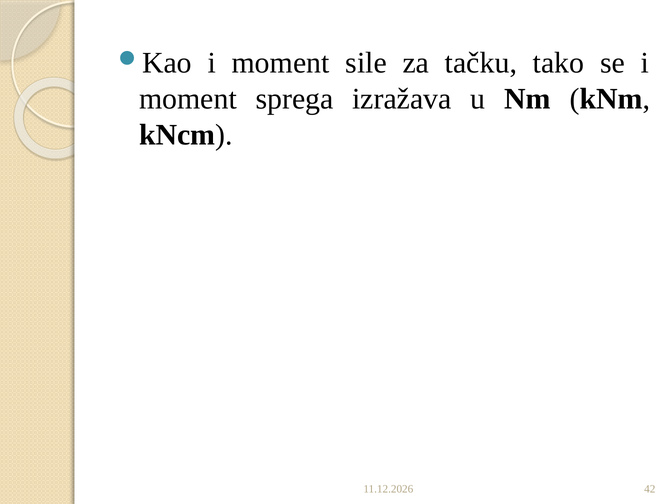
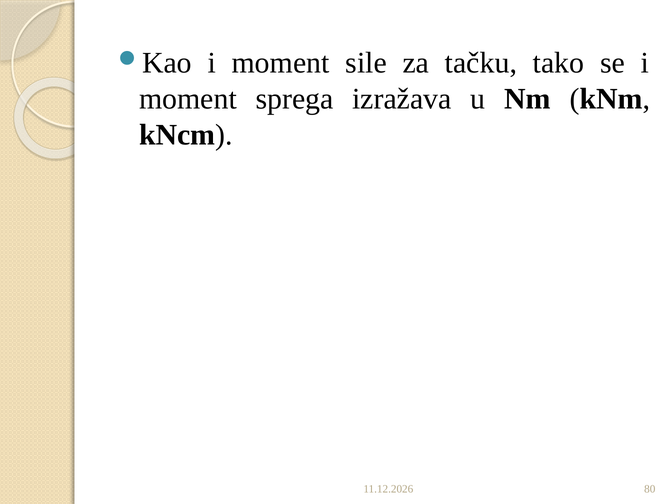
42: 42 -> 80
